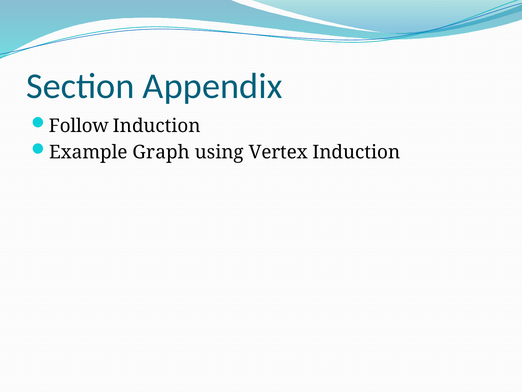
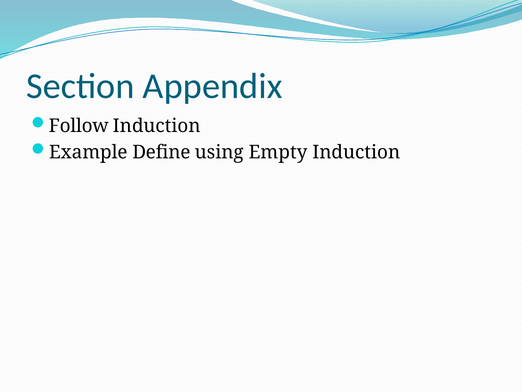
Graph: Graph -> Define
Vertex: Vertex -> Empty
